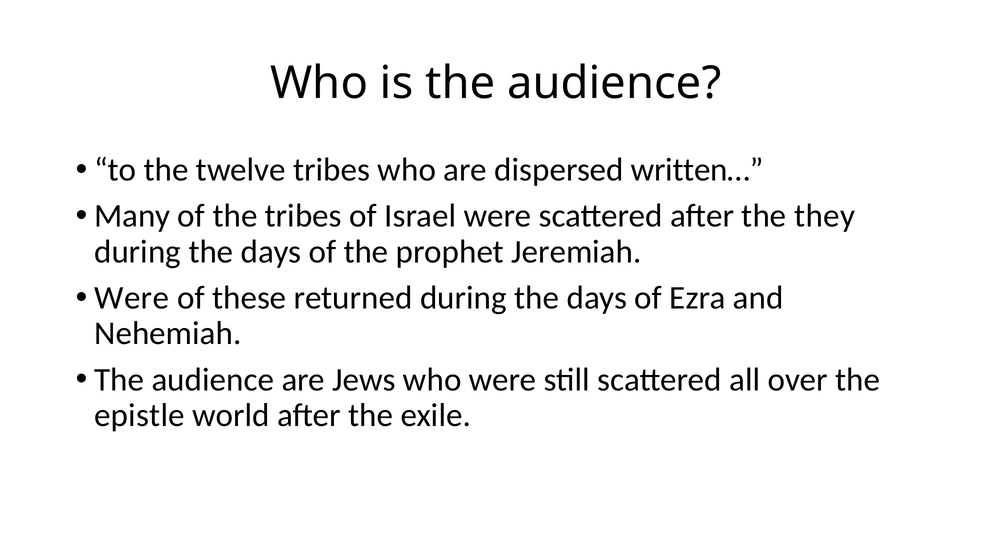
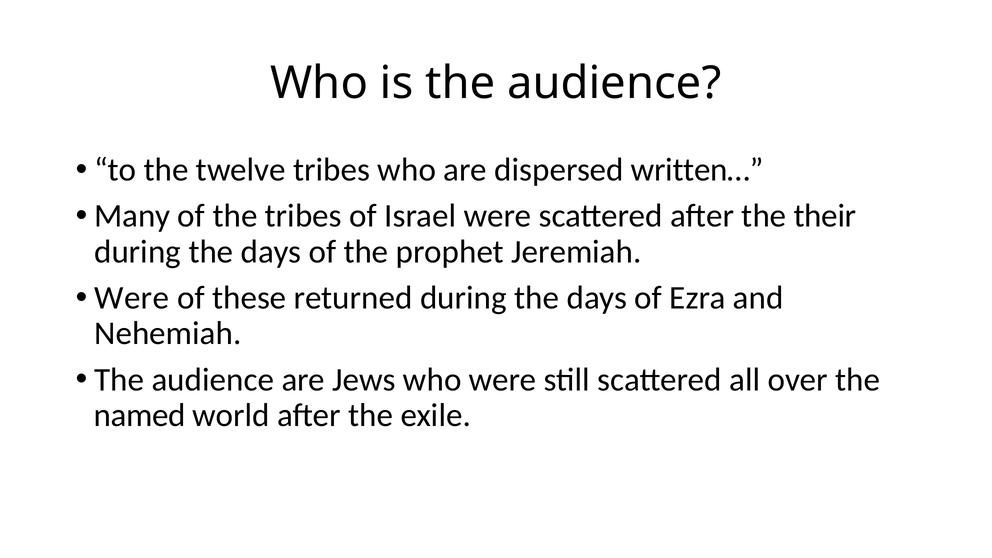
they: they -> their
epistle: epistle -> named
